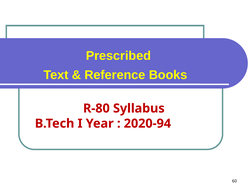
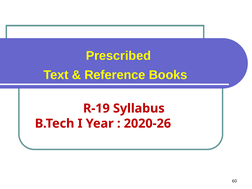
R-80: R-80 -> R-19
2020-94: 2020-94 -> 2020-26
